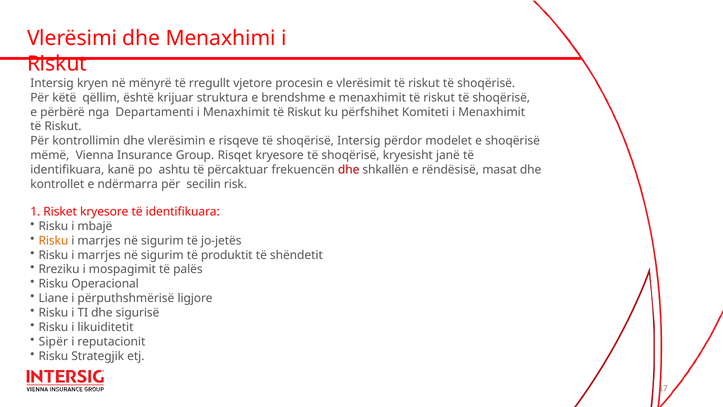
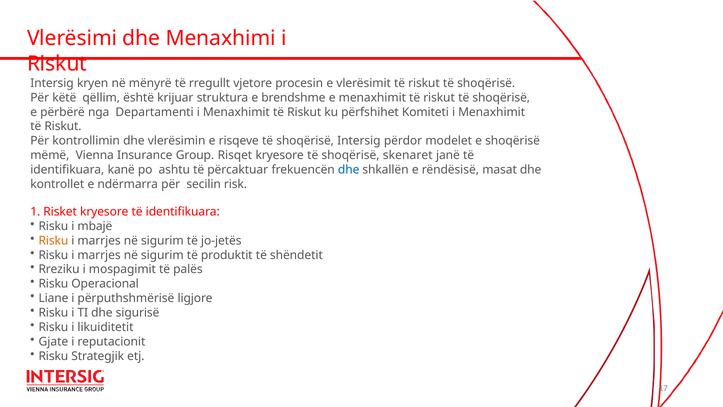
kryesisht: kryesisht -> skenaret
dhe at (349, 170) colour: red -> blue
Sipër: Sipër -> Gjate
